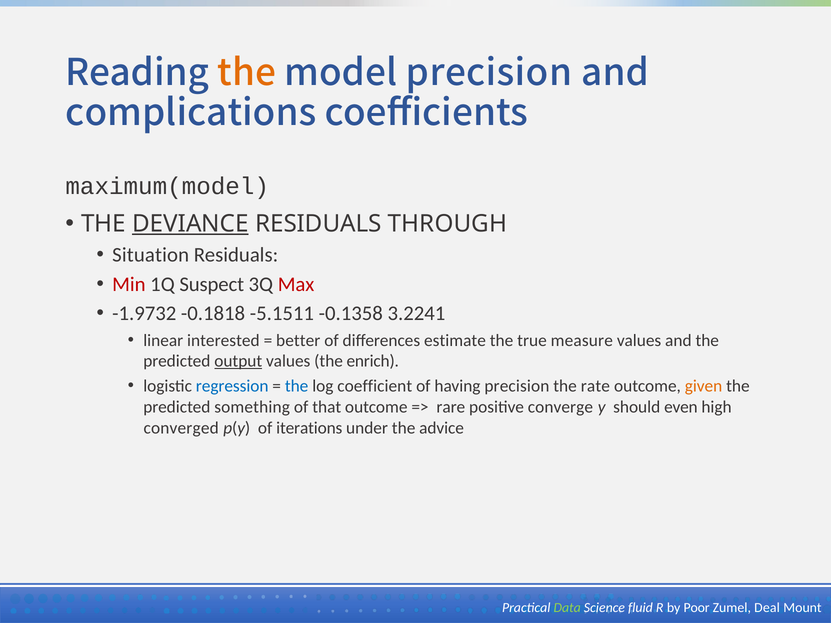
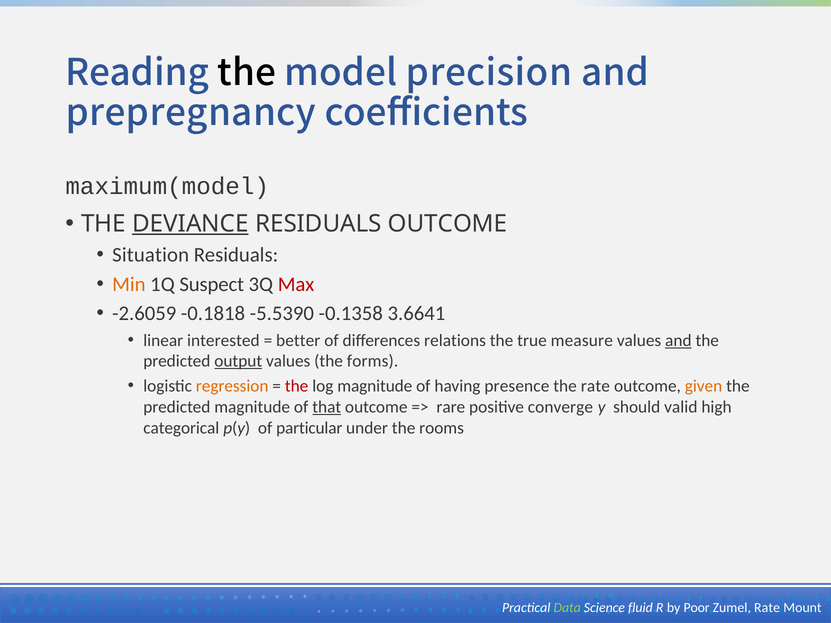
the at (247, 73) colour: orange -> black
complications: complications -> prepregnancy
RESIDUALS THROUGH: THROUGH -> OUTCOME
Min colour: red -> orange
-1.9732: -1.9732 -> -2.6059
-5.1511: -5.1511 -> -5.5390
3.2241: 3.2241 -> 3.6641
estimate: estimate -> relations
and at (678, 341) underline: none -> present
enrich: enrich -> forms
regression colour: blue -> orange
the at (297, 386) colour: blue -> red
log coefficient: coefficient -> magnitude
having precision: precision -> presence
predicted something: something -> magnitude
that underline: none -> present
even: even -> valid
converged: converged -> categorical
iterations: iterations -> particular
advice: advice -> rooms
Zumel Deal: Deal -> Rate
